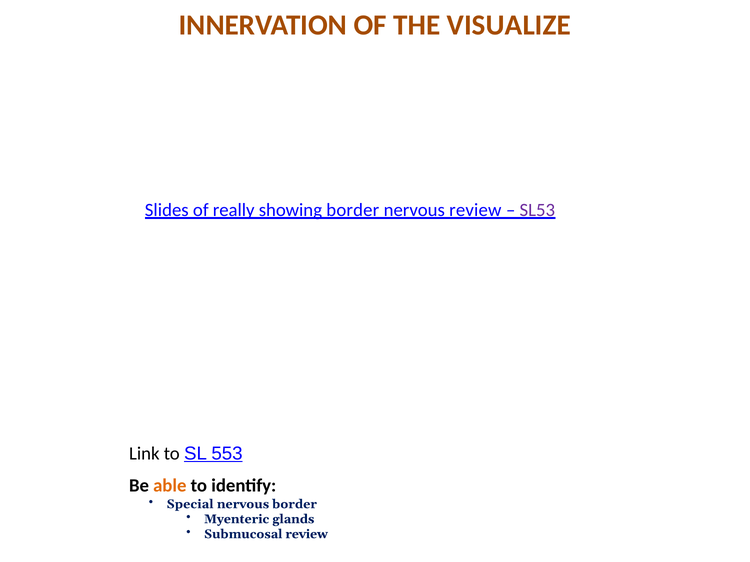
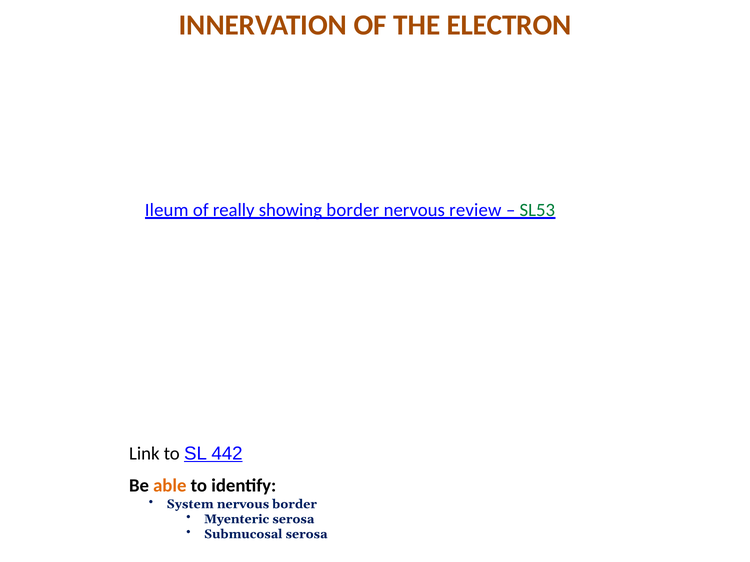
VISUALIZE: VISUALIZE -> ELECTRON
Slides: Slides -> Ileum
SL53 colour: purple -> green
553: 553 -> 442
Special: Special -> System
Myenteric glands: glands -> serosa
Submucosal review: review -> serosa
